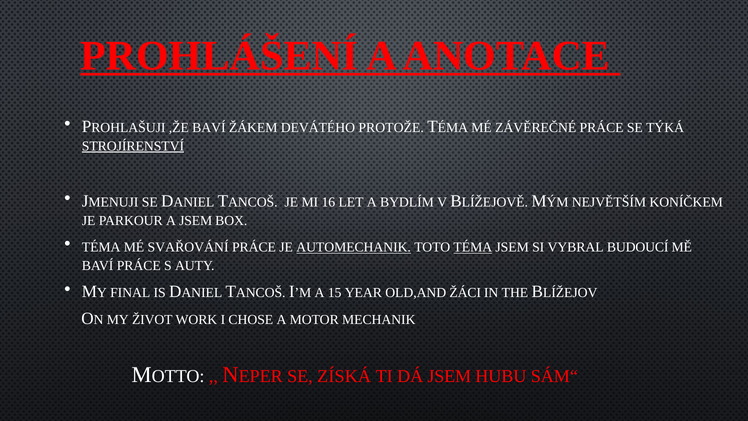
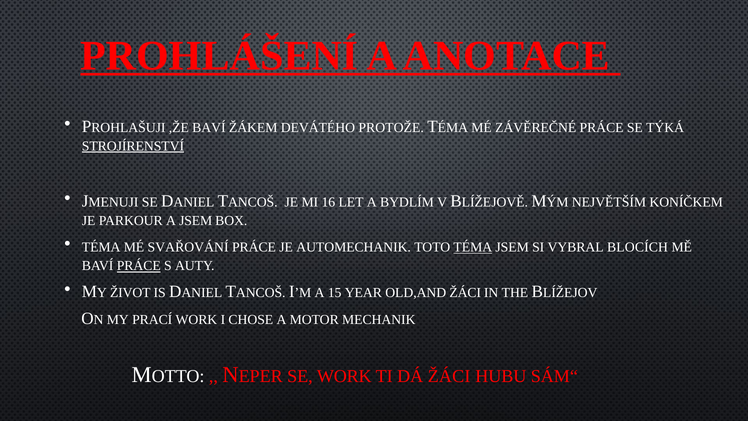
AUTOMECHANIK underline: present -> none
BUDOUCÍ: BUDOUCÍ -> BLOCÍCH
PRÁCE at (139, 266) underline: none -> present
FINAL: FINAL -> ŽIVOT
ŽIVOT: ŽIVOT -> PRACÍ
SE ZÍSKÁ: ZÍSKÁ -> WORK
DÁ JSEM: JSEM -> ŽÁCI
